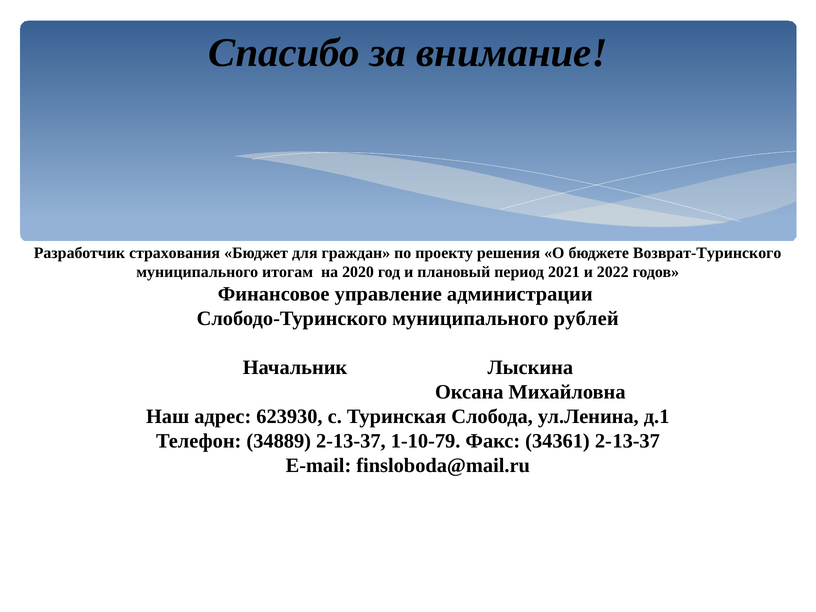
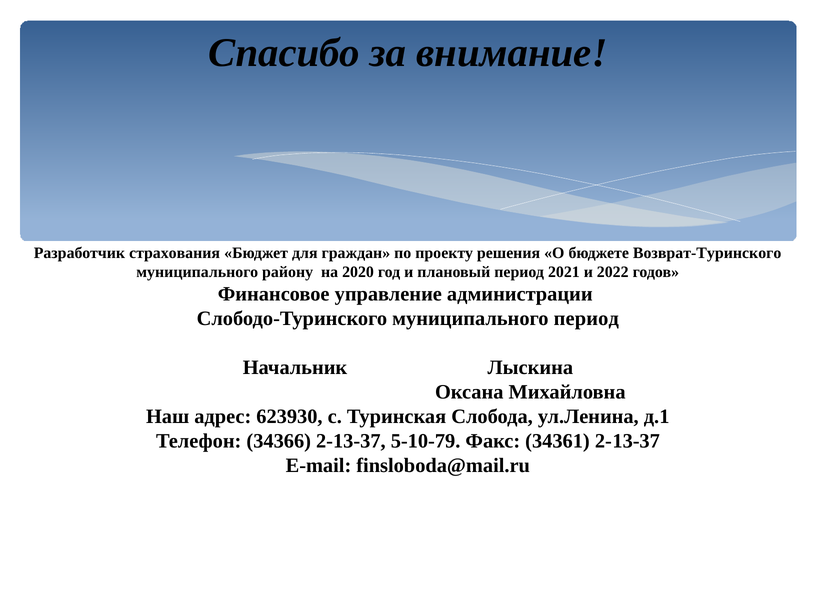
итогам: итогам -> району
муниципального рублей: рублей -> период
34889: 34889 -> 34366
1-10-79: 1-10-79 -> 5-10-79
